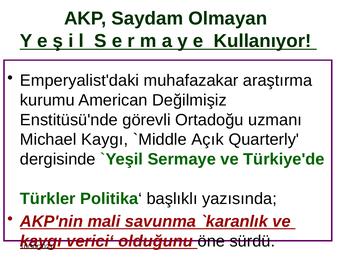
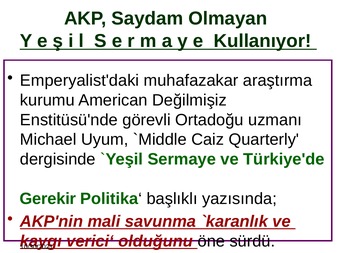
Michael Kaygı: Kaygı -> Uyum
Açık: Açık -> Caiz
Türkler: Türkler -> Gerekir
